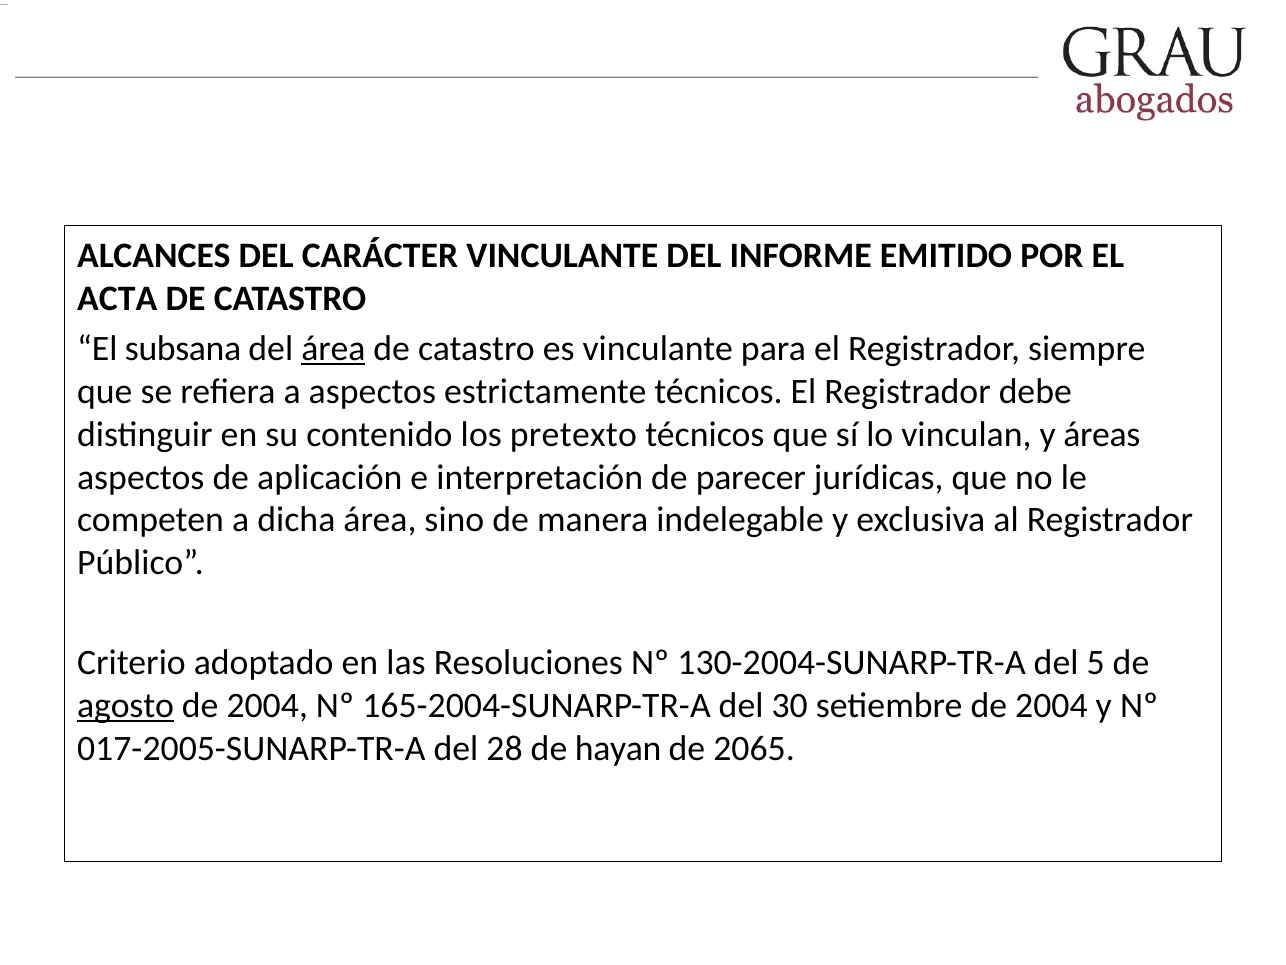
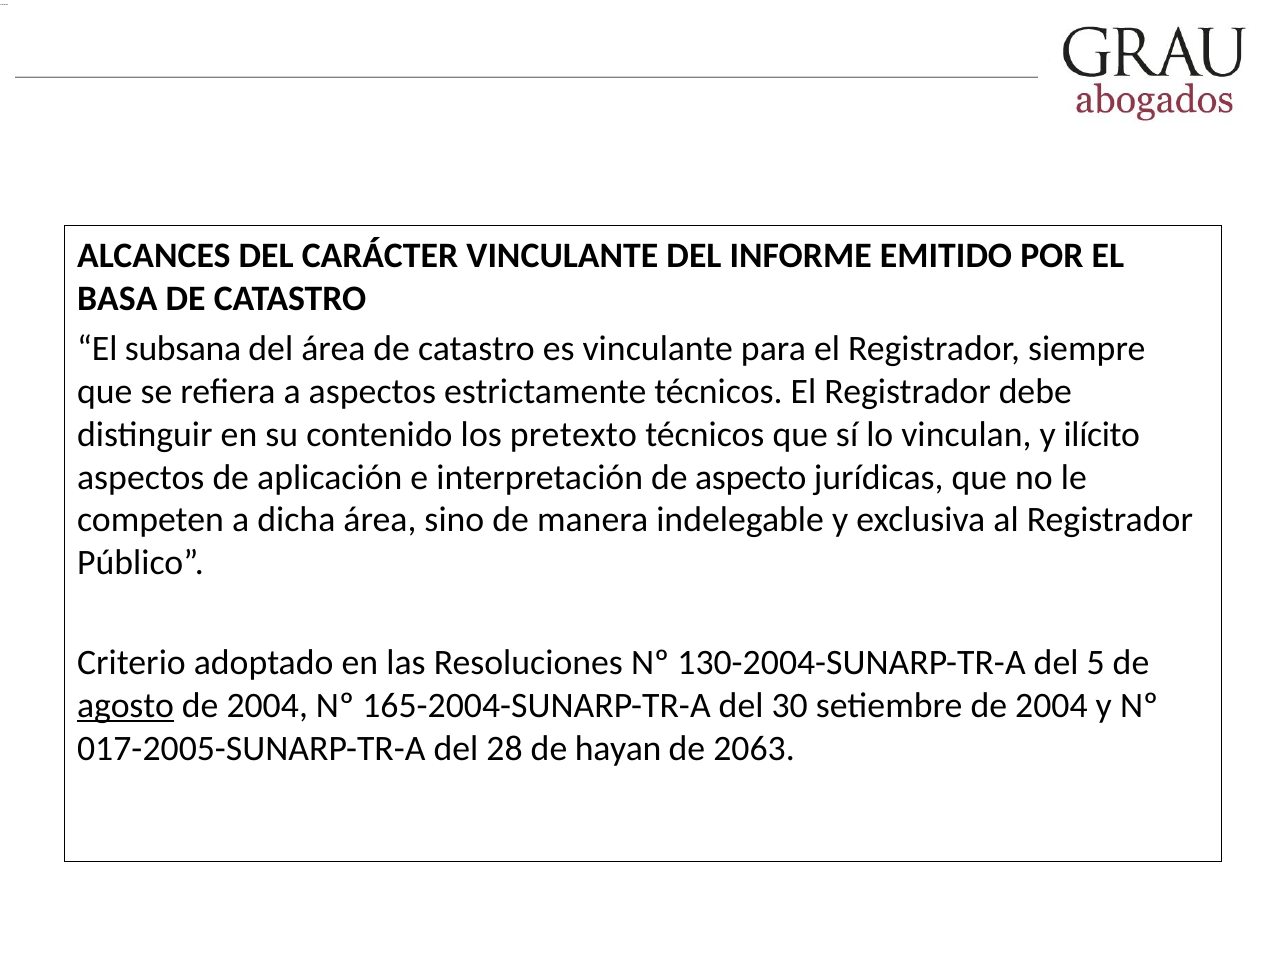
ACTA: ACTA -> BASA
área at (333, 348) underline: present -> none
áreas: áreas -> ilícito
parecer: parecer -> aspecto
2065: 2065 -> 2063
